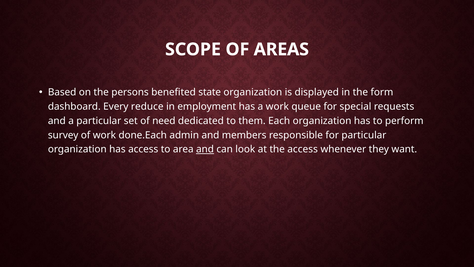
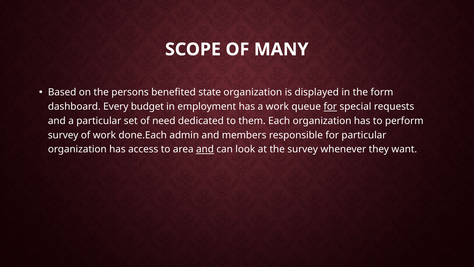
AREAS: AREAS -> MANY
reduce: reduce -> budget
for at (330, 106) underline: none -> present
the access: access -> survey
